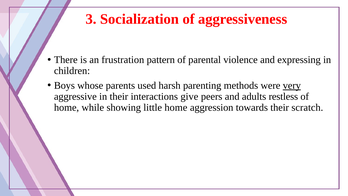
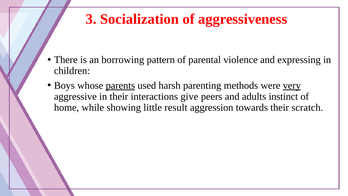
frustration: frustration -> borrowing
parents underline: none -> present
restless: restless -> instinct
little home: home -> result
